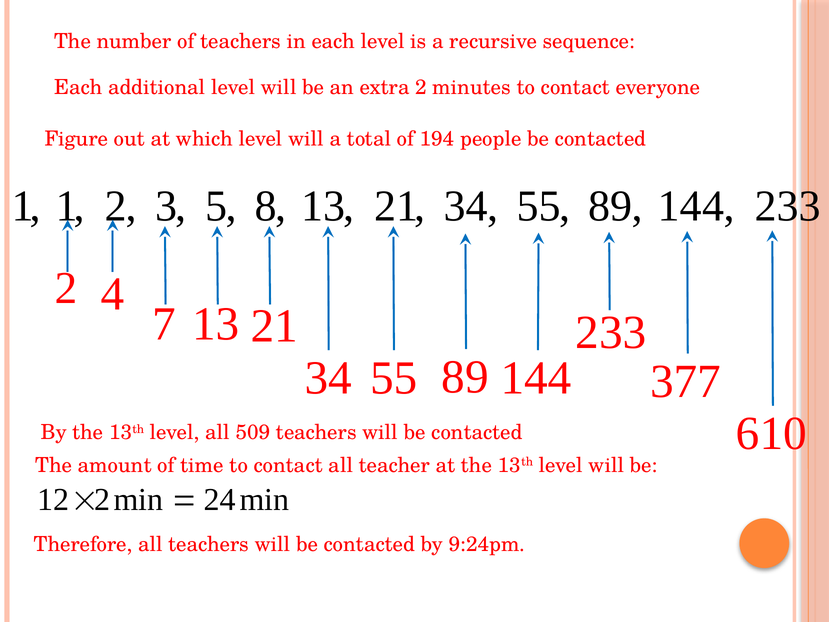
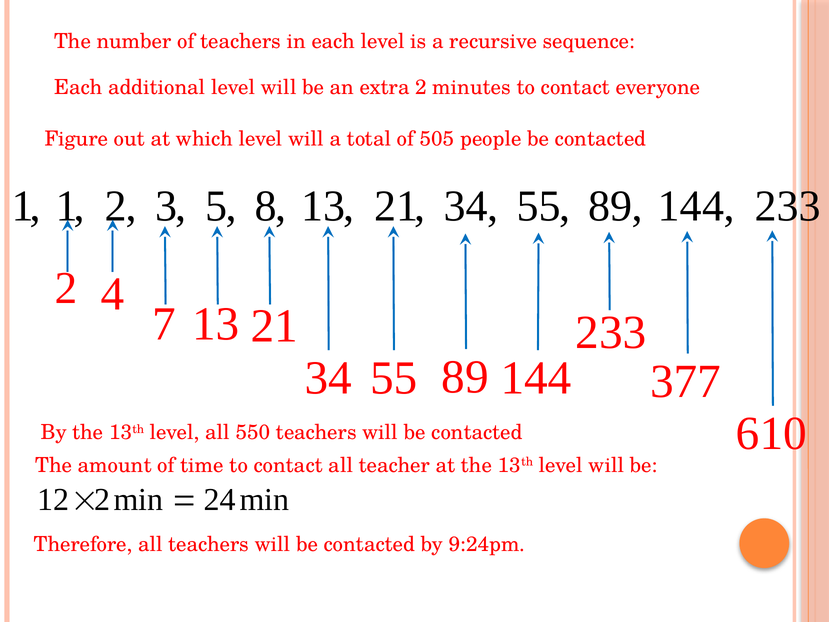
194: 194 -> 505
509: 509 -> 550
